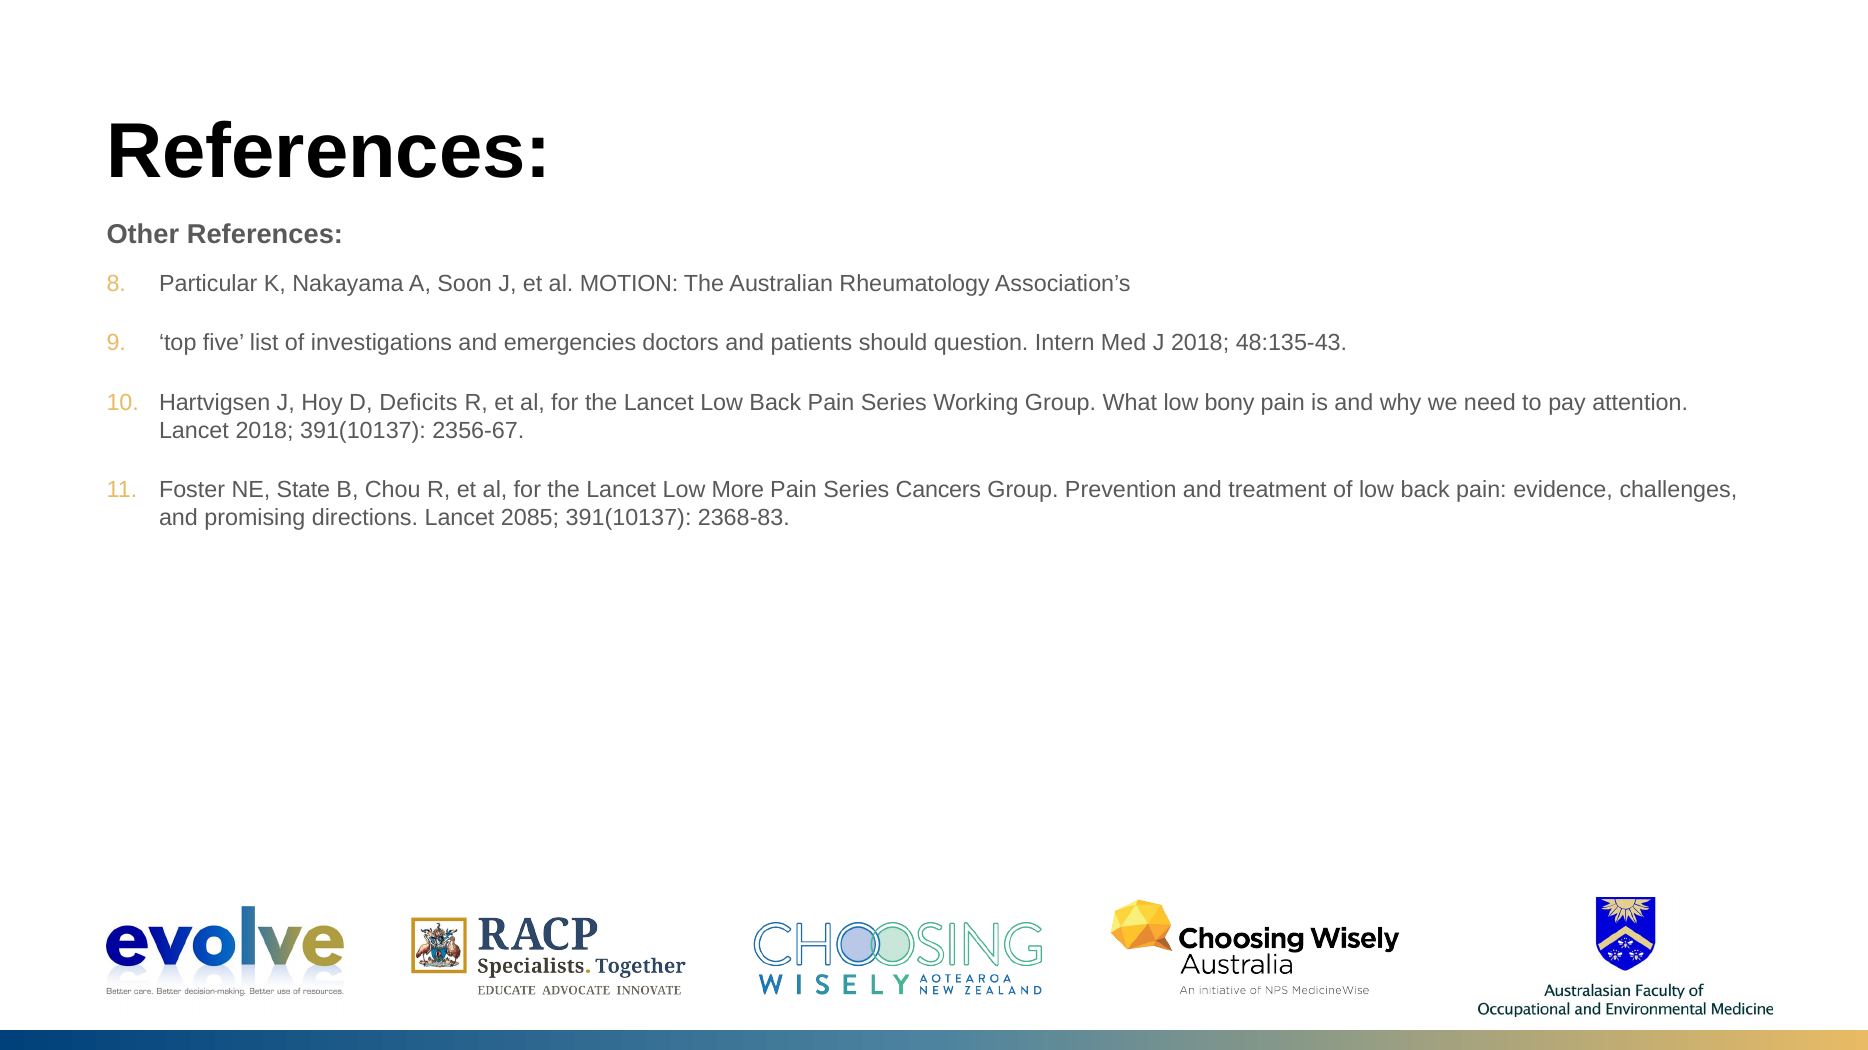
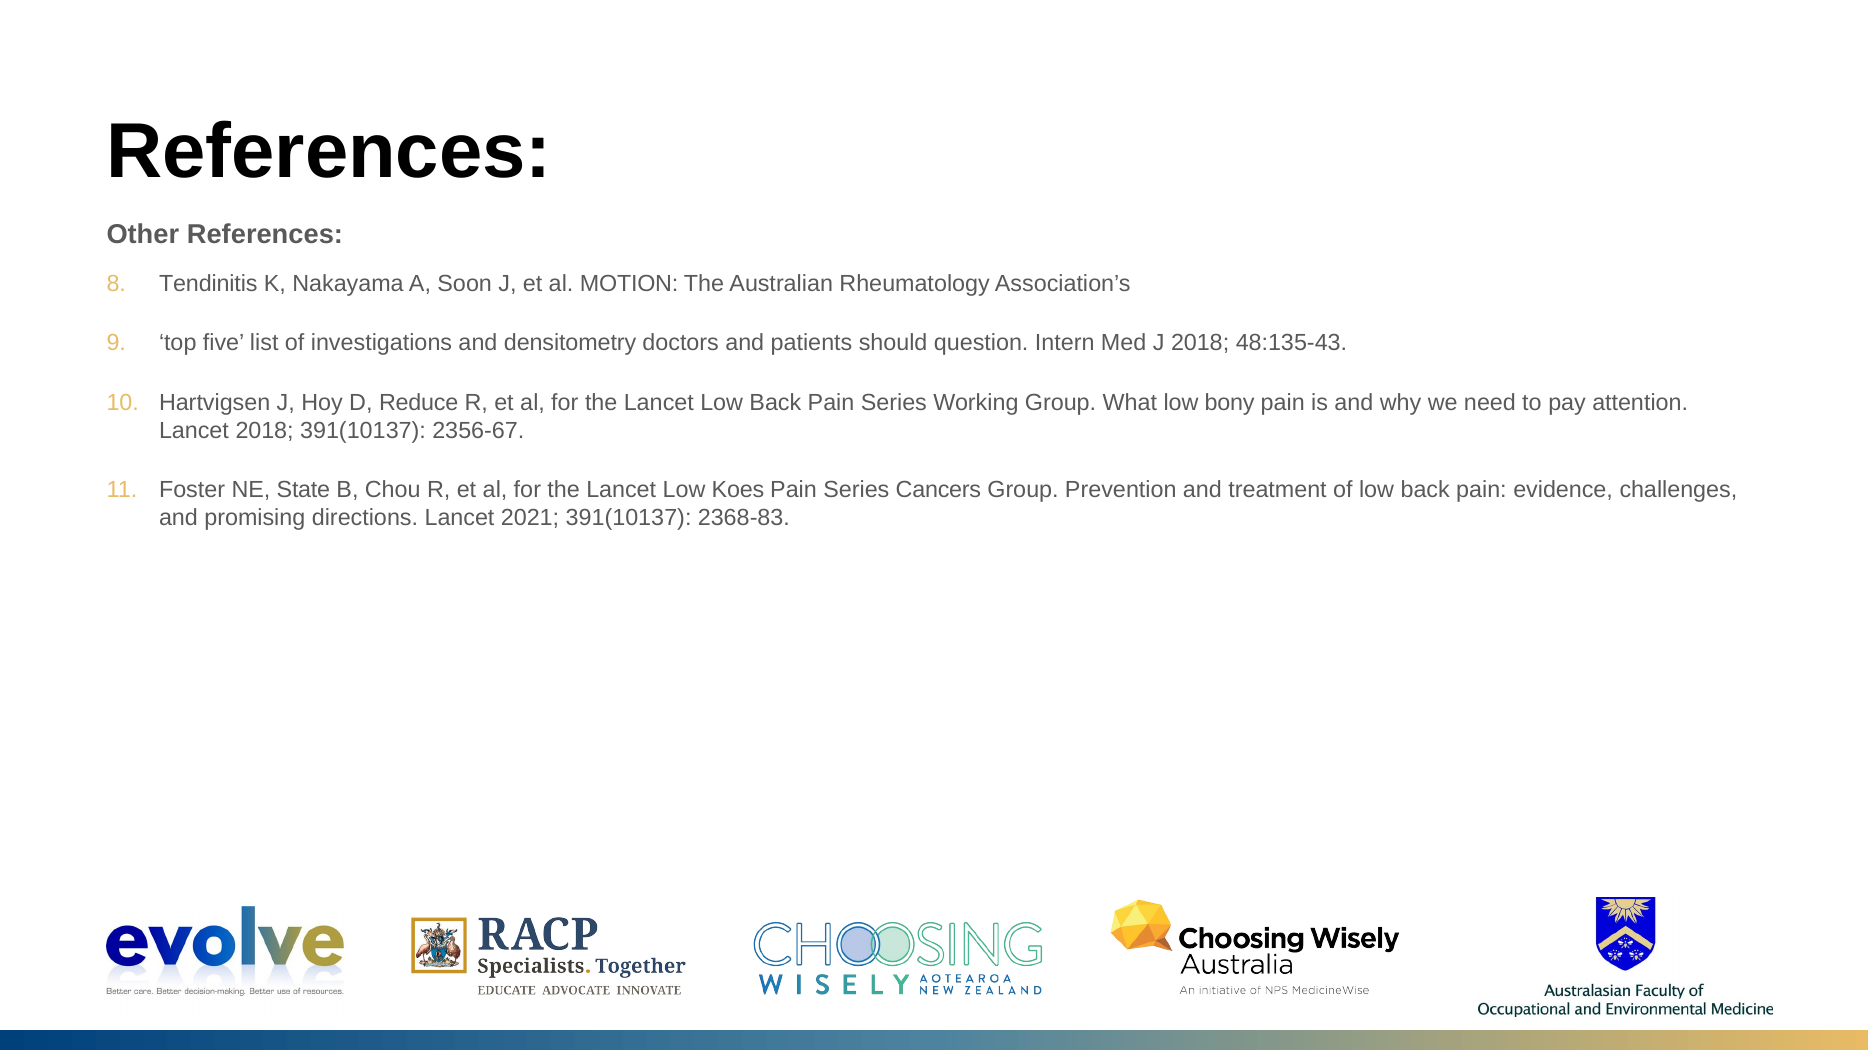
Particular: Particular -> Tendinitis
emergencies: emergencies -> densitometry
Deficits: Deficits -> Reduce
More: More -> Koes
2085: 2085 -> 2021
